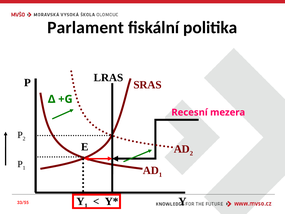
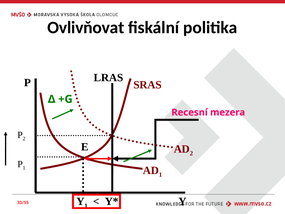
Parlament: Parlament -> Ovlivňovat
